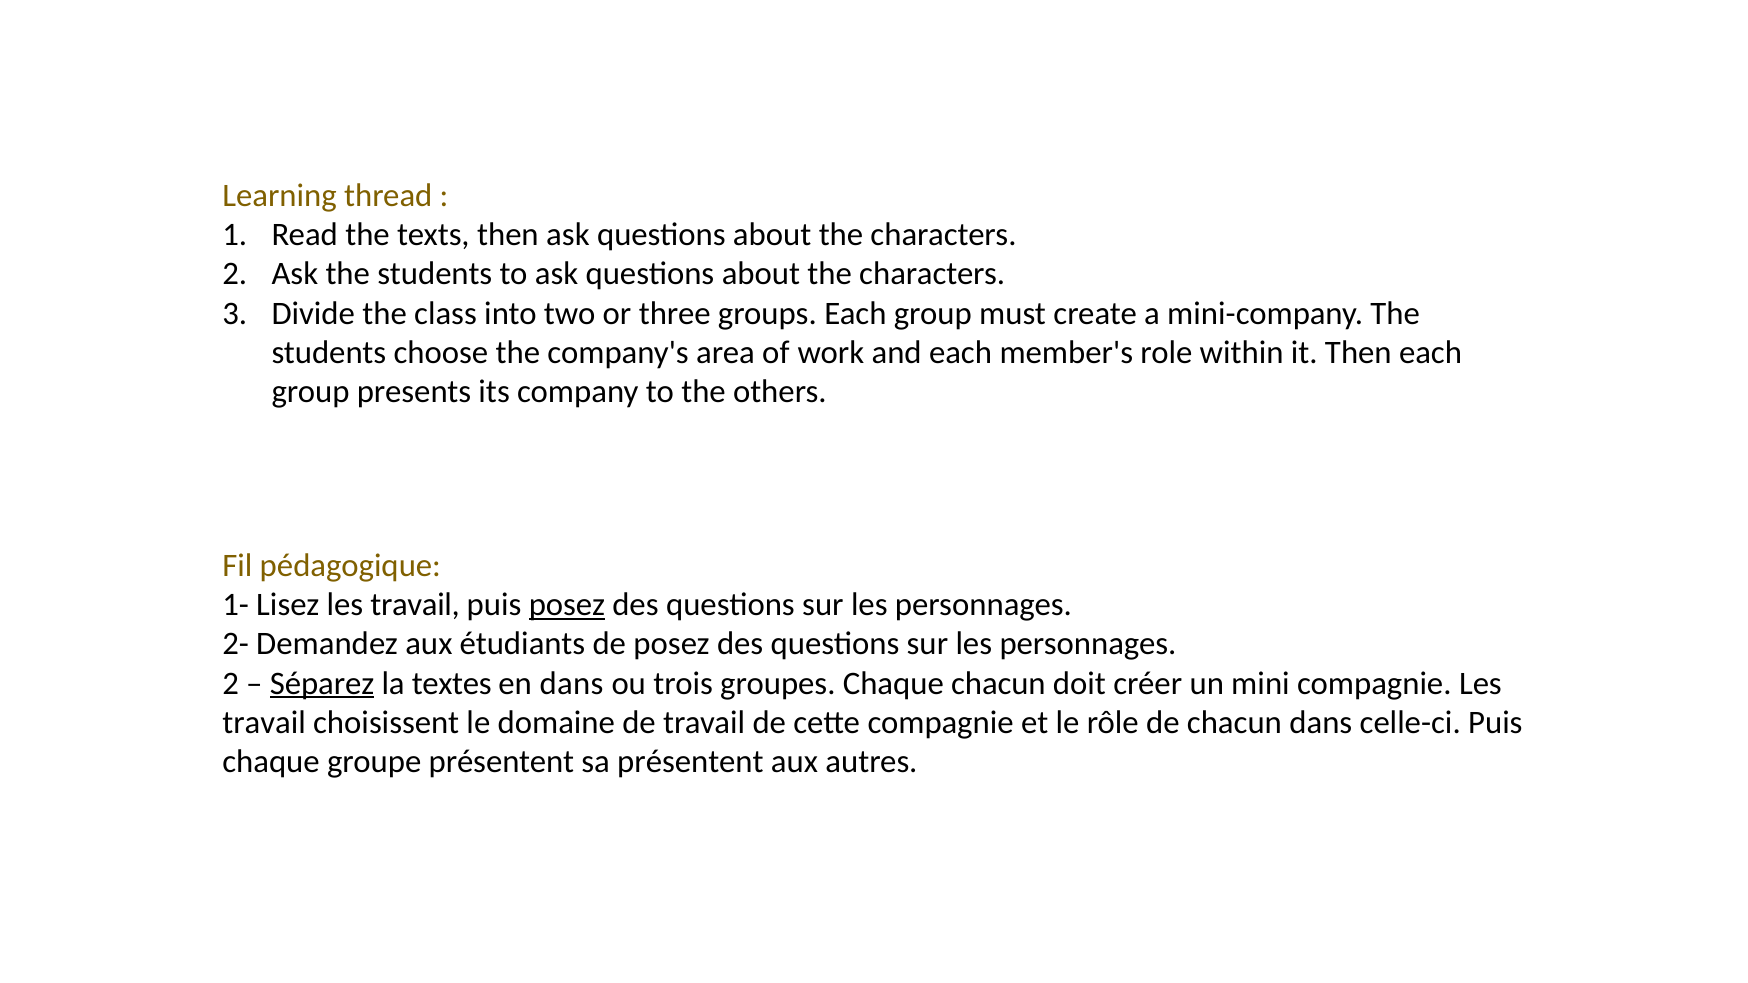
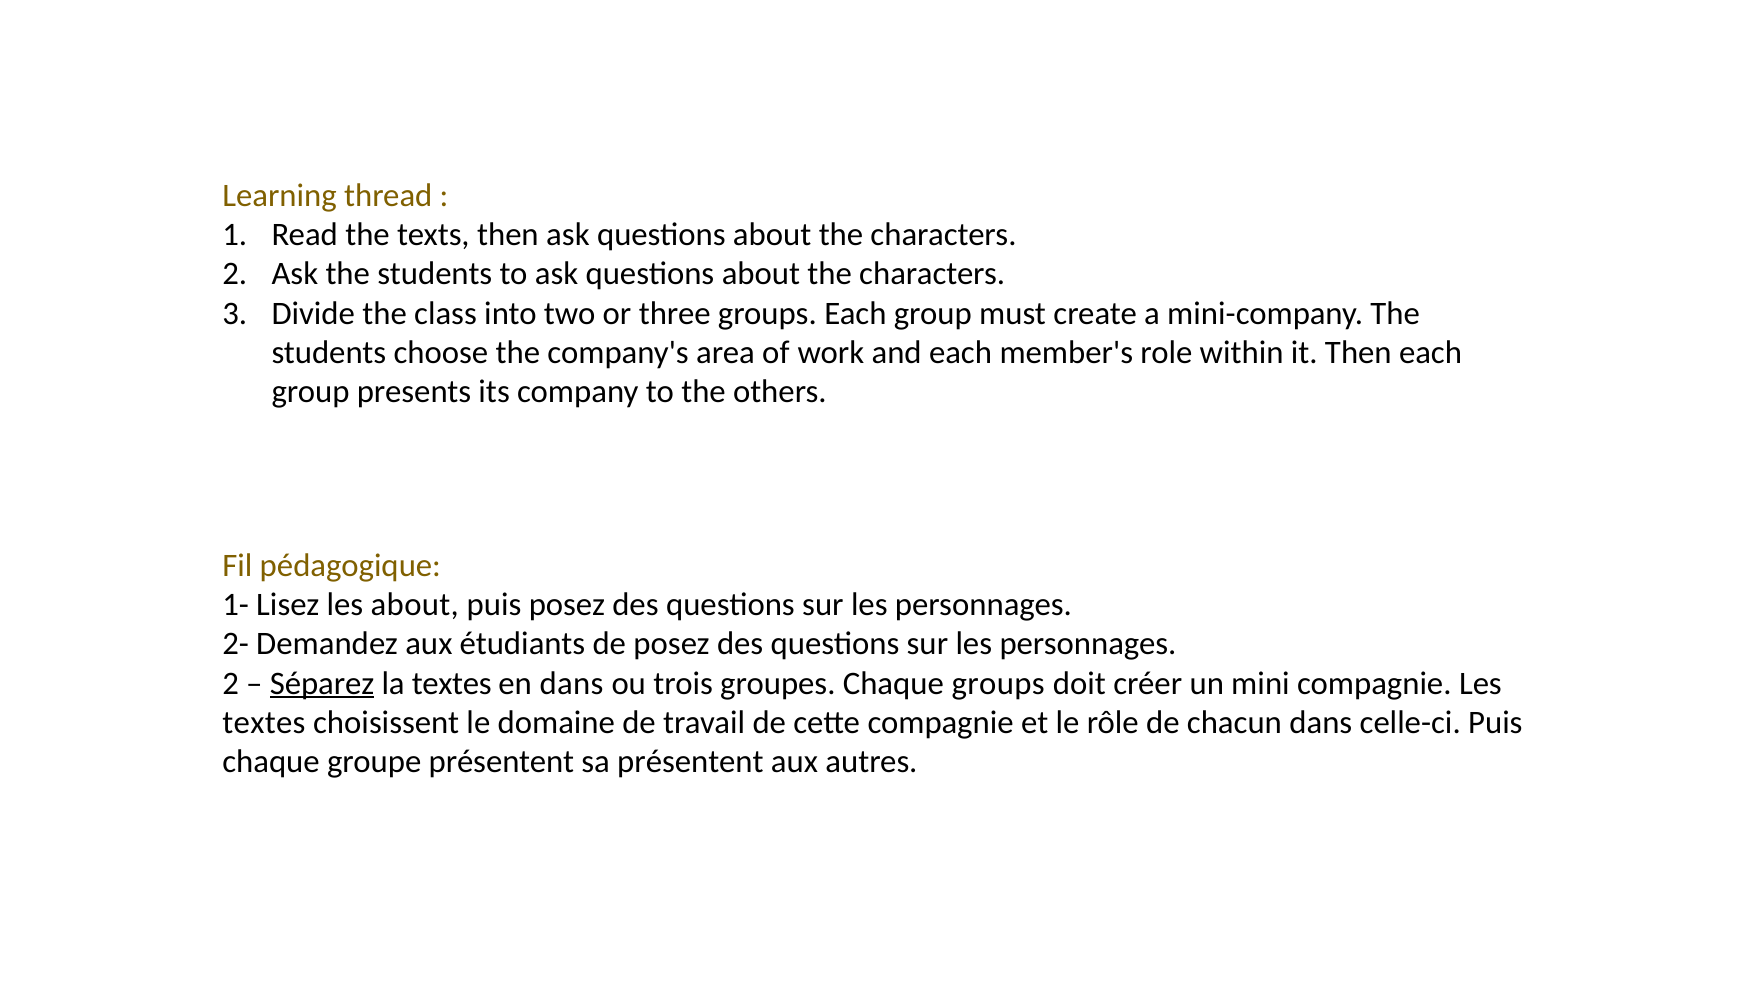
Lisez les travail: travail -> about
posez at (567, 605) underline: present -> none
Chaque chacun: chacun -> groups
travail at (264, 723): travail -> textes
